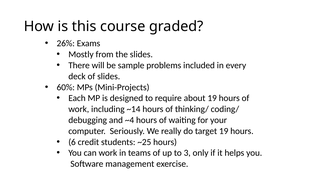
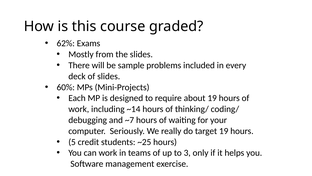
26%: 26% -> 62%
~4: ~4 -> ~7
6: 6 -> 5
